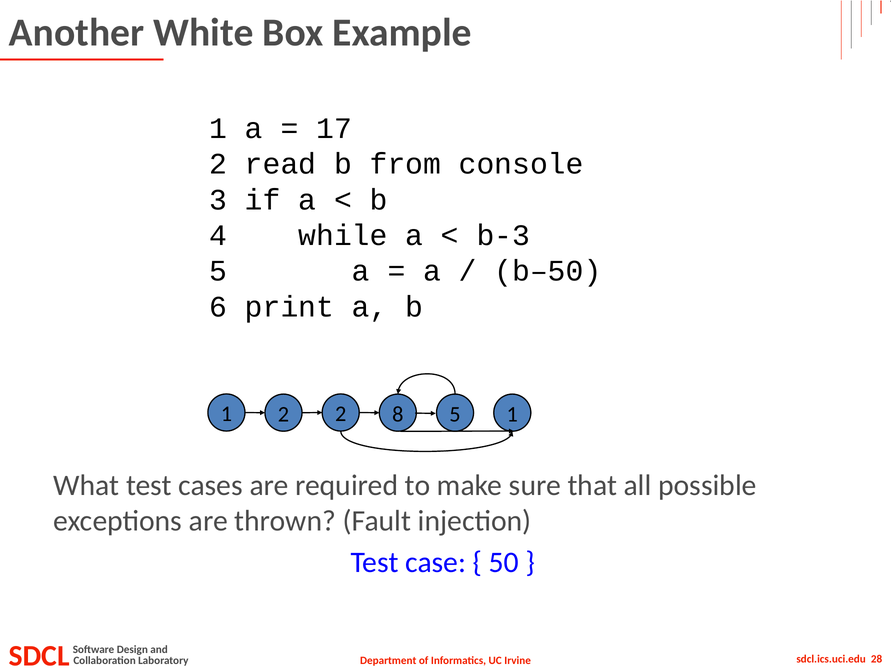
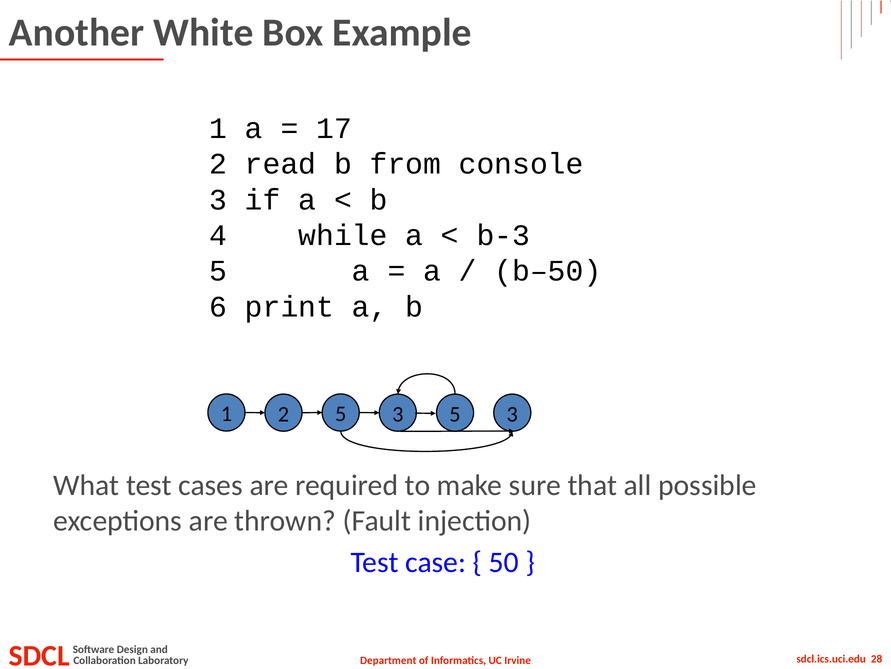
1 2: 2 -> 5
2 8: 8 -> 3
5 1: 1 -> 3
